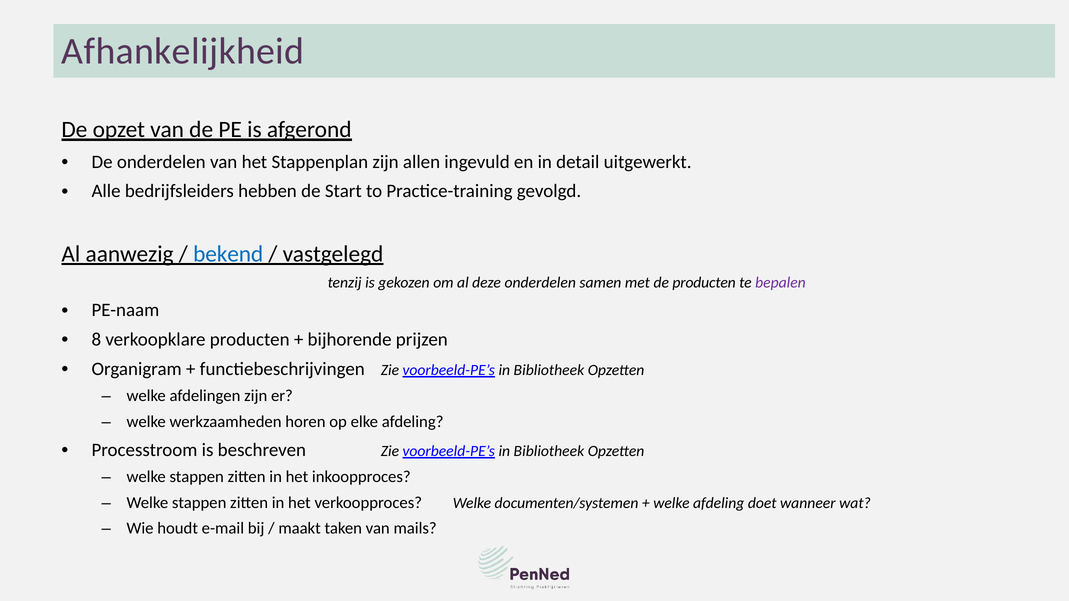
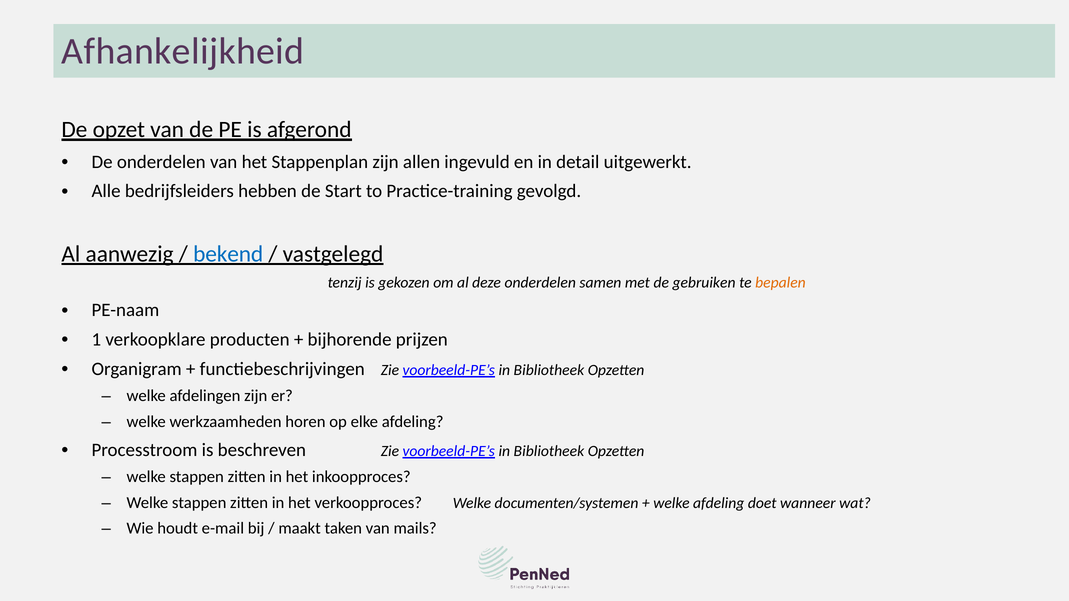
de producten: producten -> gebruiken
bepalen colour: purple -> orange
8: 8 -> 1
